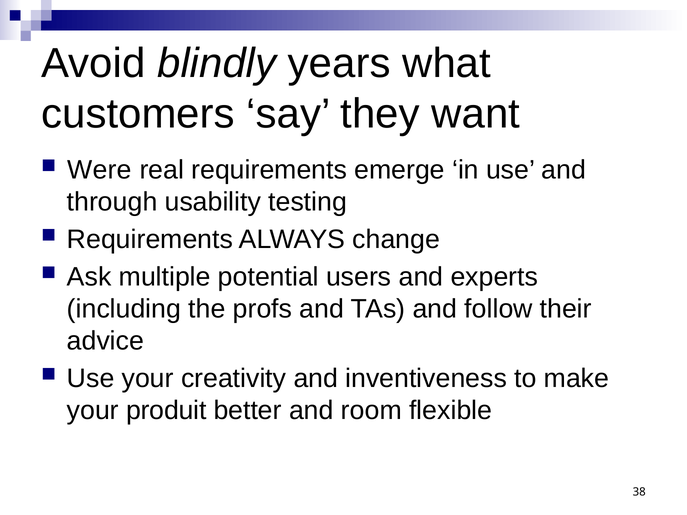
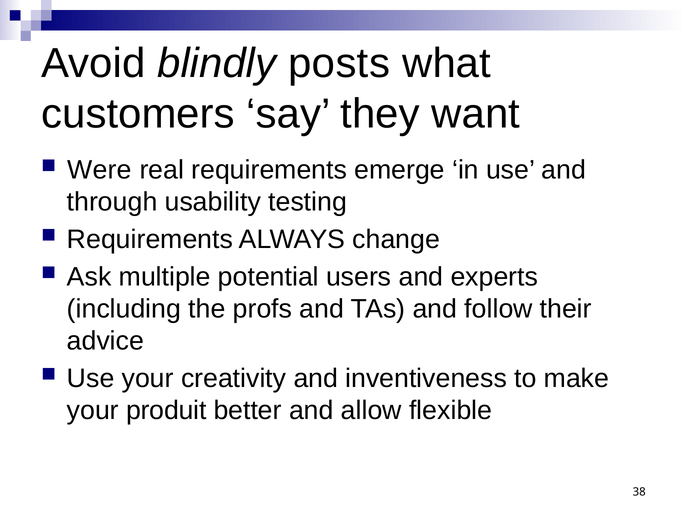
years: years -> posts
room: room -> allow
